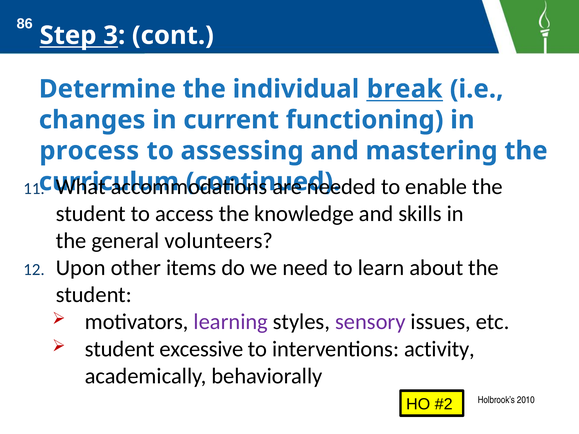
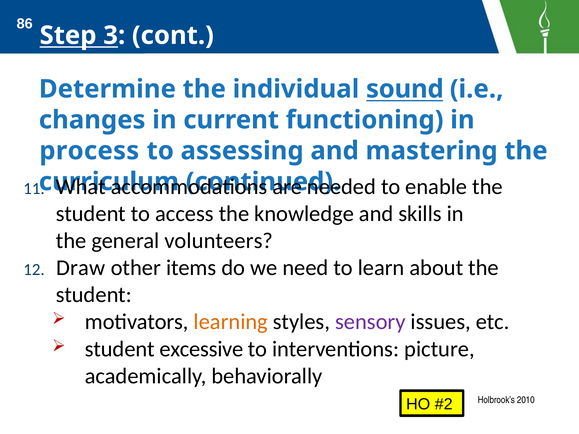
break: break -> sound
Upon: Upon -> Draw
learning colour: purple -> orange
activity: activity -> picture
